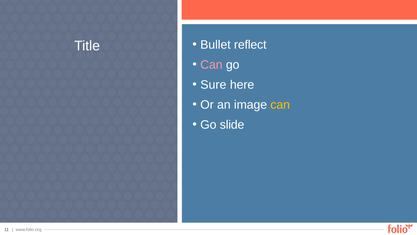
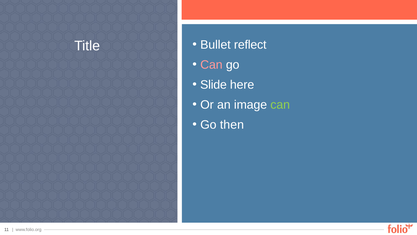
Sure: Sure -> Slide
can at (280, 104) colour: yellow -> light green
slide: slide -> then
